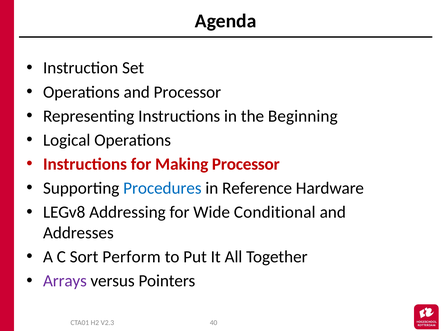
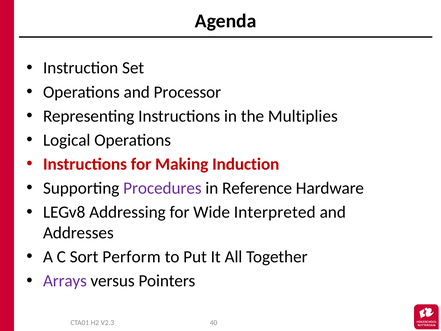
Beginning: Beginning -> Multiplies
Making Processor: Processor -> Induction
Procedures colour: blue -> purple
Conditional: Conditional -> Interpreted
